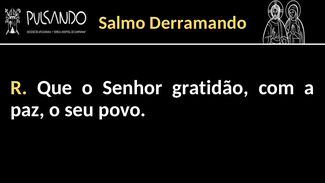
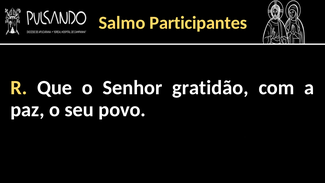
Derramando: Derramando -> Participantes
